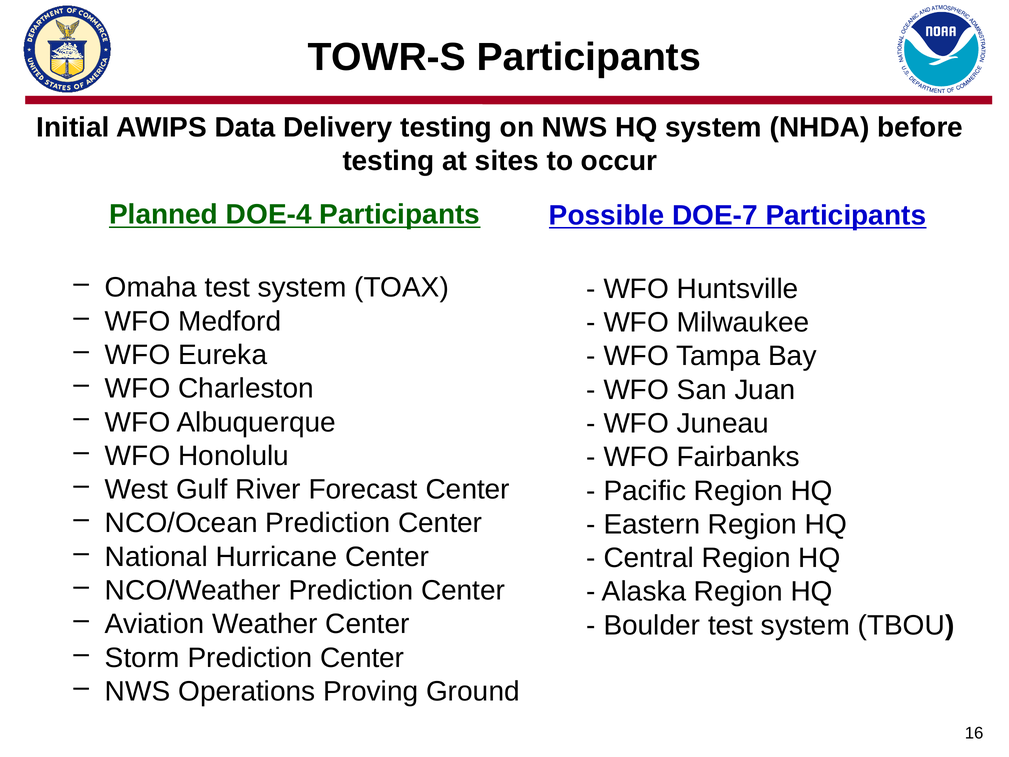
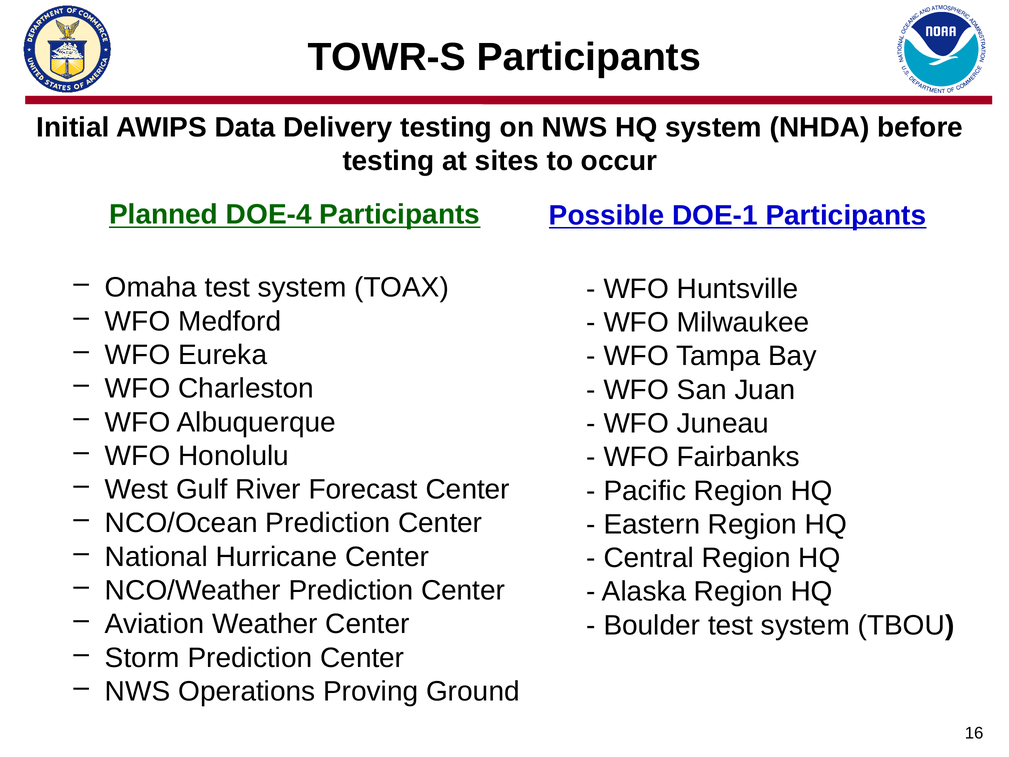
DOE-7: DOE-7 -> DOE-1
